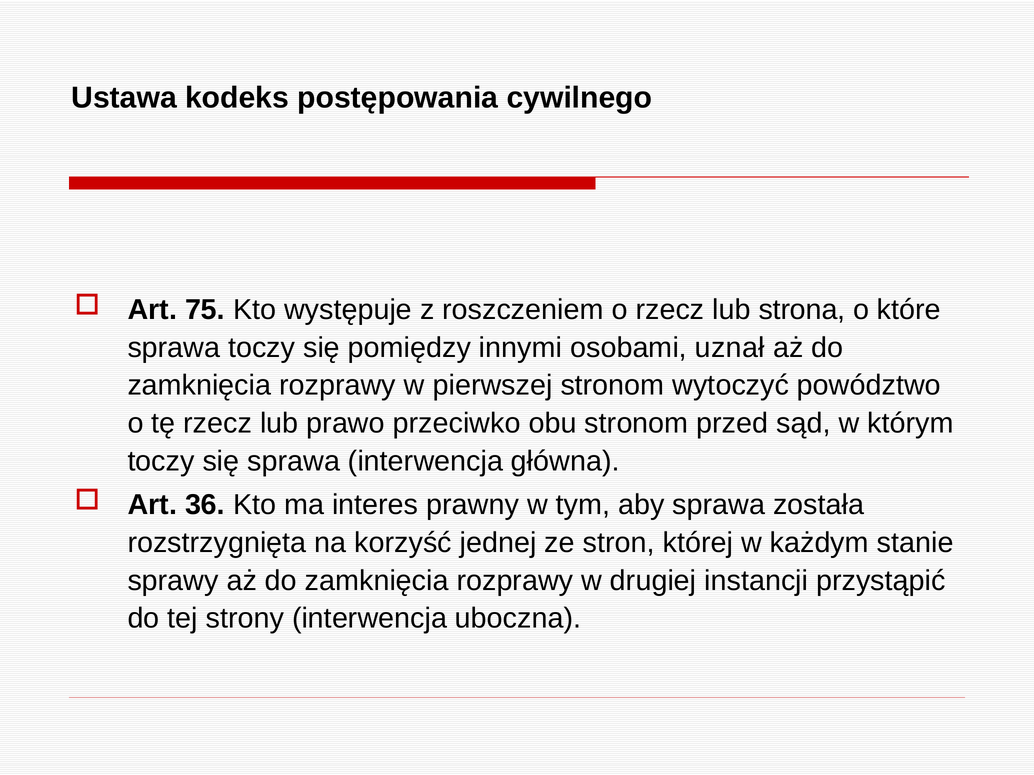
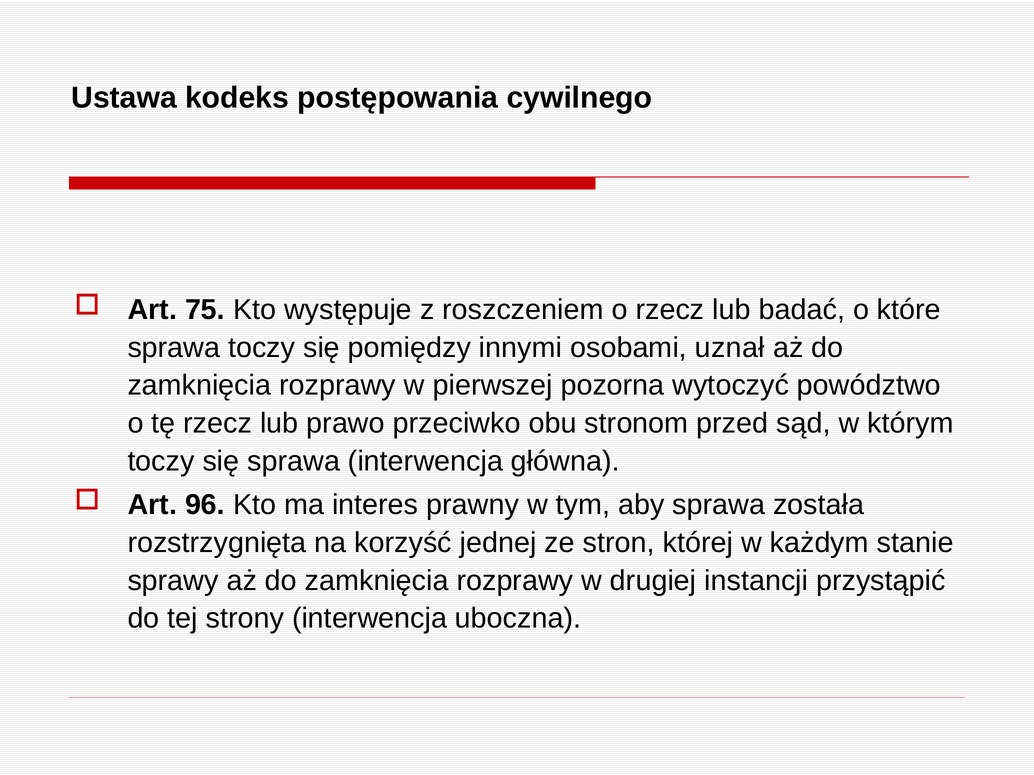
strona: strona -> badać
pierwszej stronom: stronom -> pozorna
36: 36 -> 96
